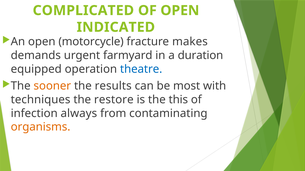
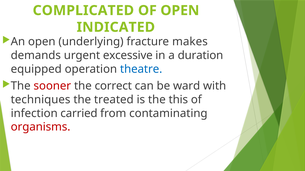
motorcycle: motorcycle -> underlying
farmyard: farmyard -> excessive
sooner colour: orange -> red
results: results -> correct
most: most -> ward
restore: restore -> treated
always: always -> carried
organisms colour: orange -> red
